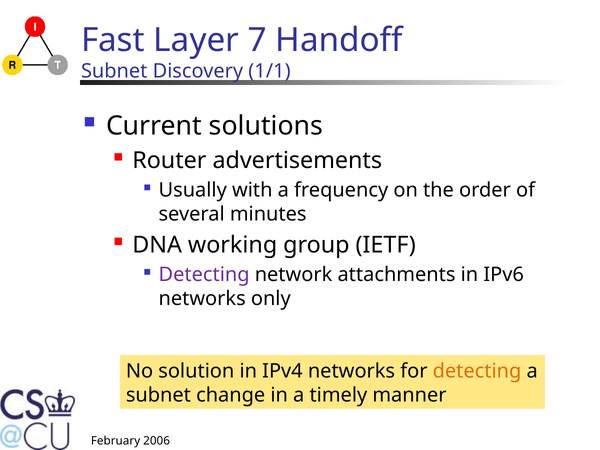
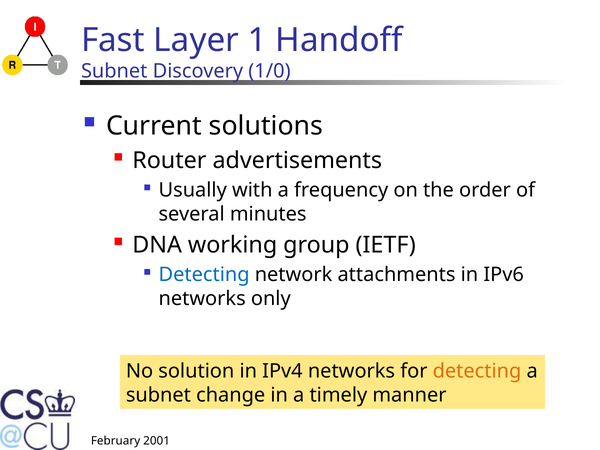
7: 7 -> 1
1/1: 1/1 -> 1/0
Detecting at (204, 275) colour: purple -> blue
2006: 2006 -> 2001
